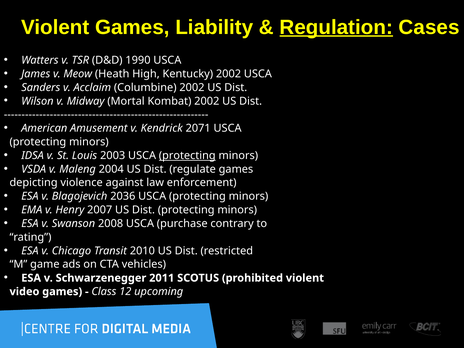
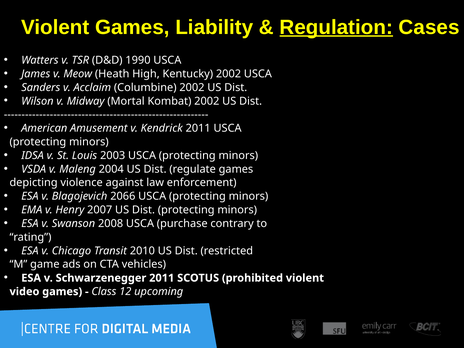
Kendrick 2071: 2071 -> 2011
protecting at (187, 155) underline: present -> none
2036: 2036 -> 2066
